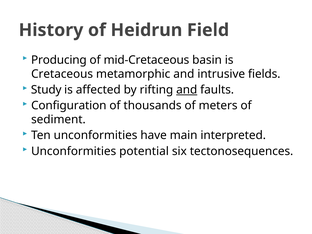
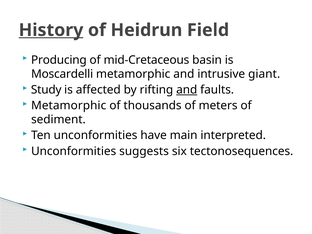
History underline: none -> present
Cretaceous: Cretaceous -> Moscardelli
fields: fields -> giant
Configuration at (69, 106): Configuration -> Metamorphic
potential: potential -> suggests
